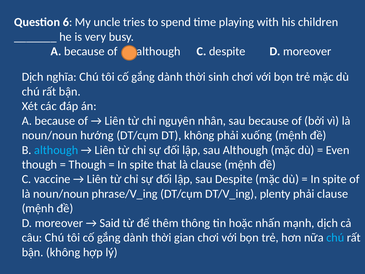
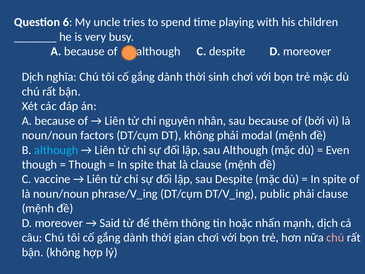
hướng: hướng -> factors
xuống: xuống -> modal
plenty: plenty -> public
chú at (335, 237) colour: light blue -> pink
